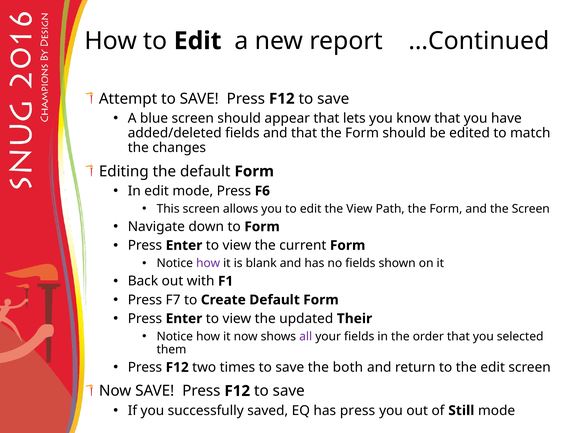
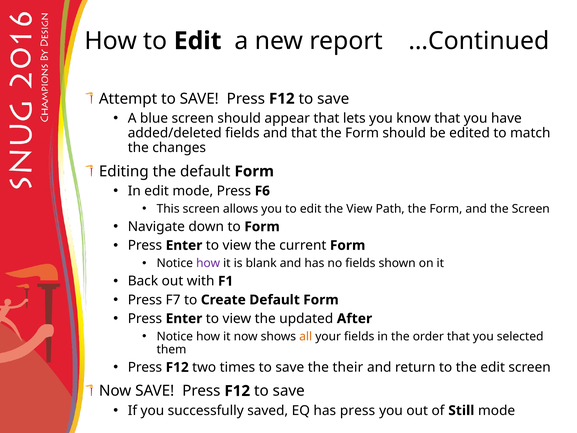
Their: Their -> After
all colour: purple -> orange
both: both -> their
